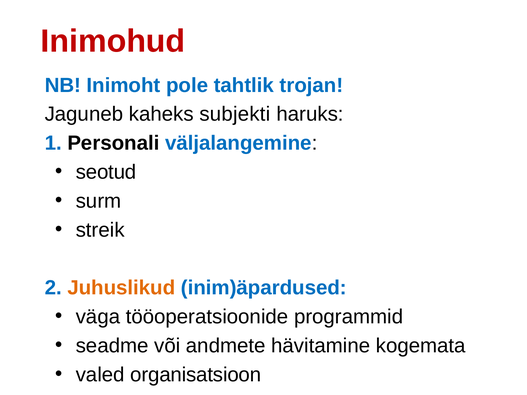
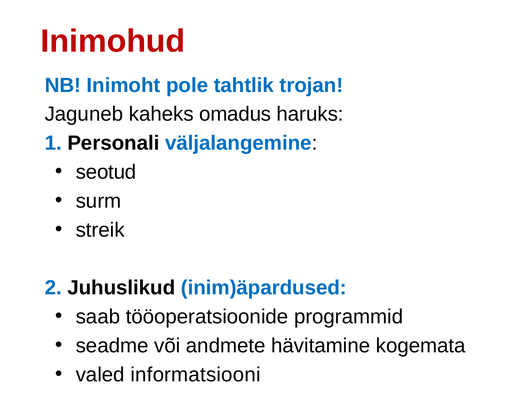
subjekti: subjekti -> omadus
Juhuslikud colour: orange -> black
väga: väga -> saab
organisatsioon: organisatsioon -> informatsiooni
